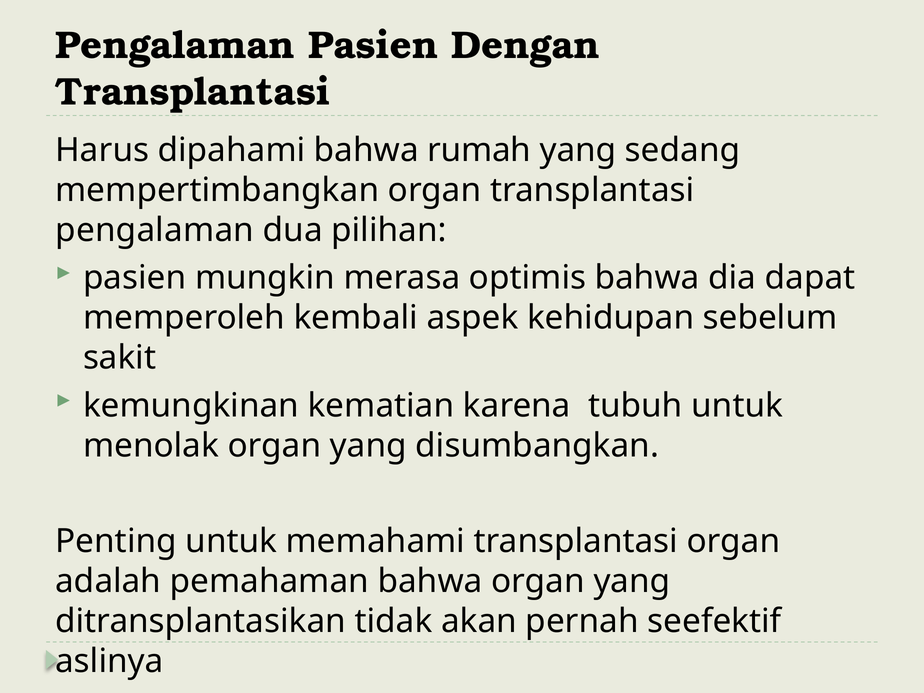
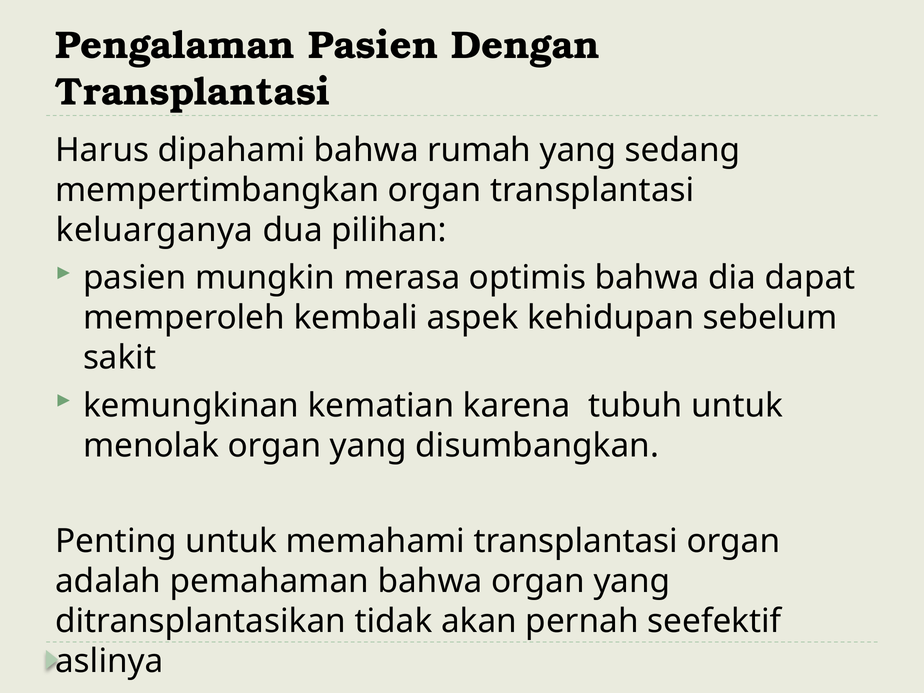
pengalaman at (155, 230): pengalaman -> keluarganya
